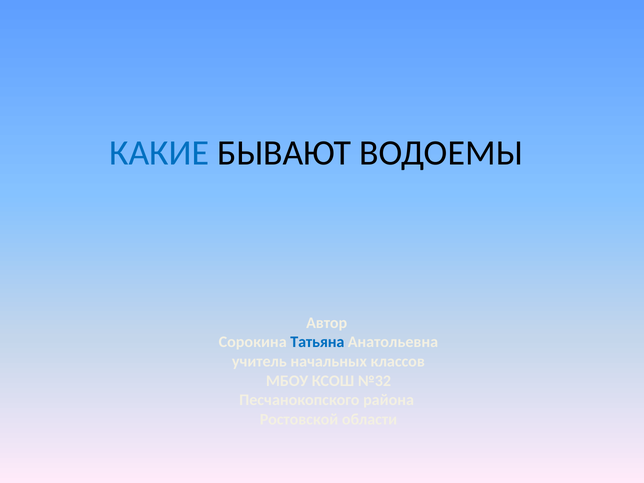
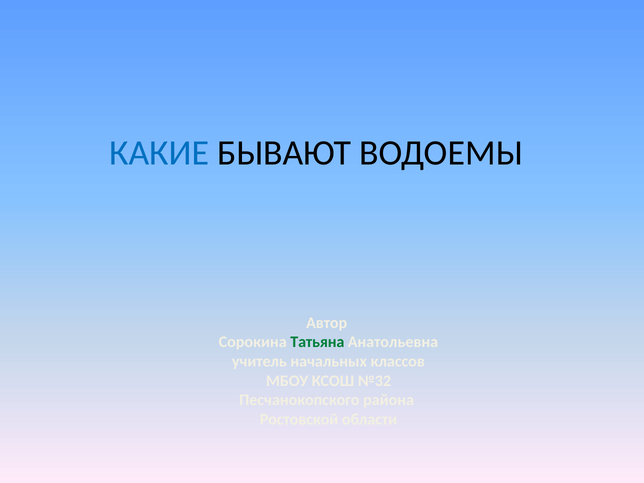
Татьяна colour: blue -> green
